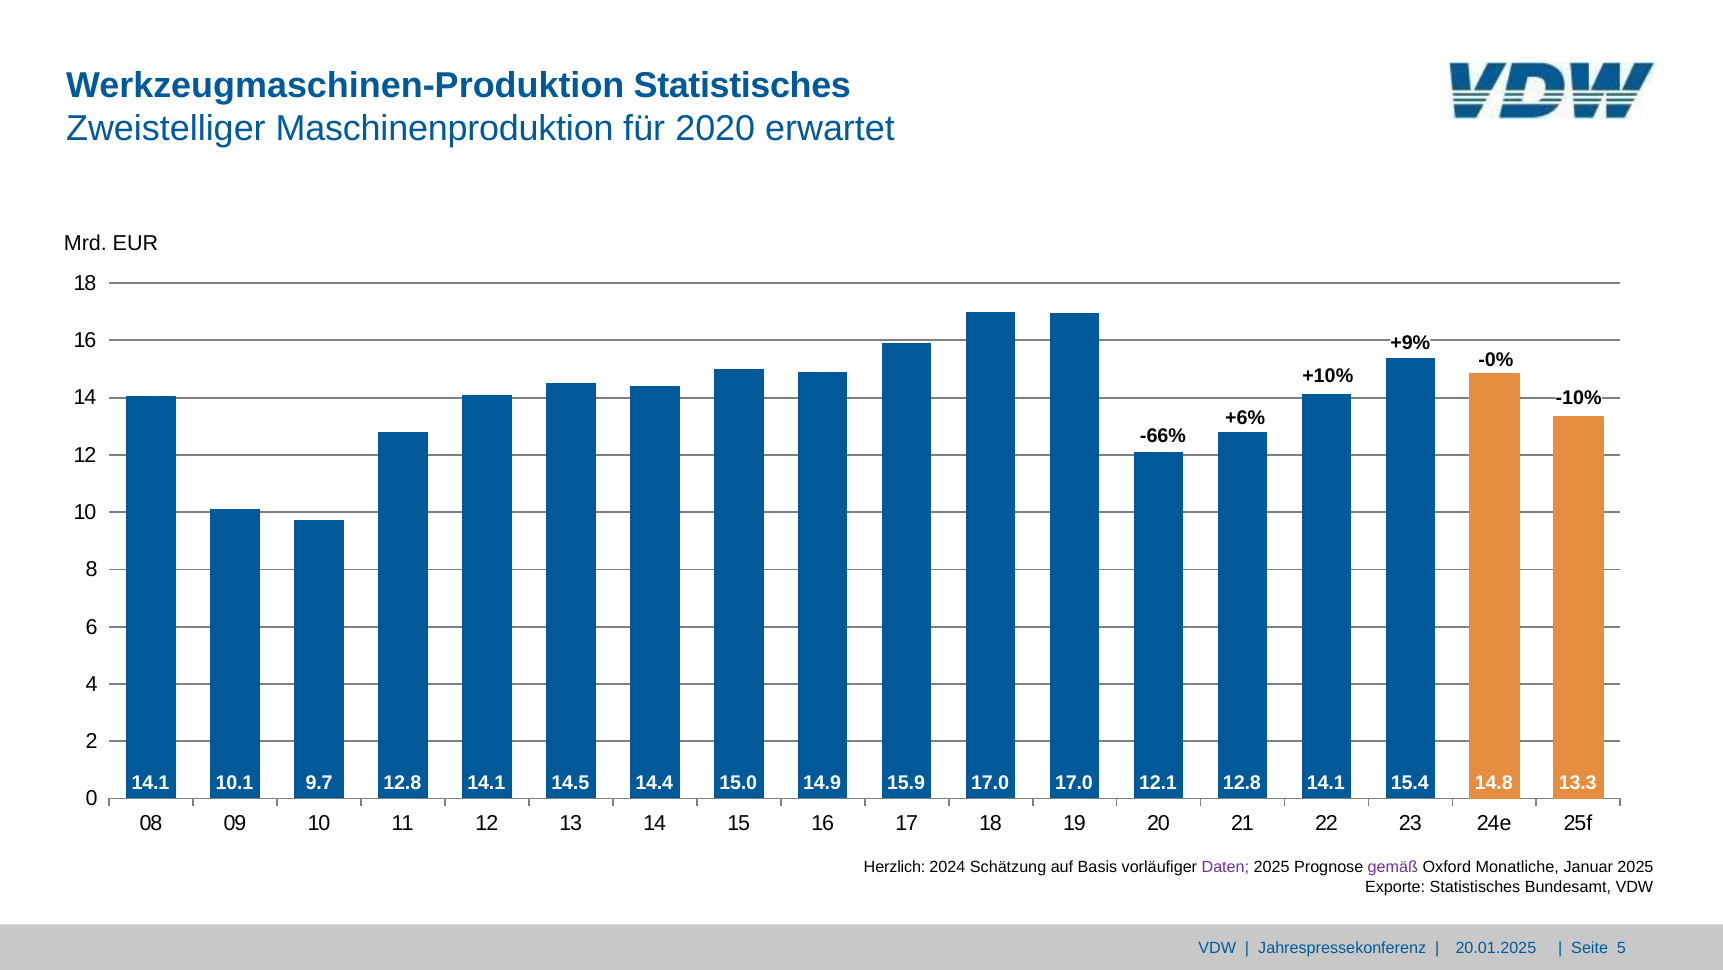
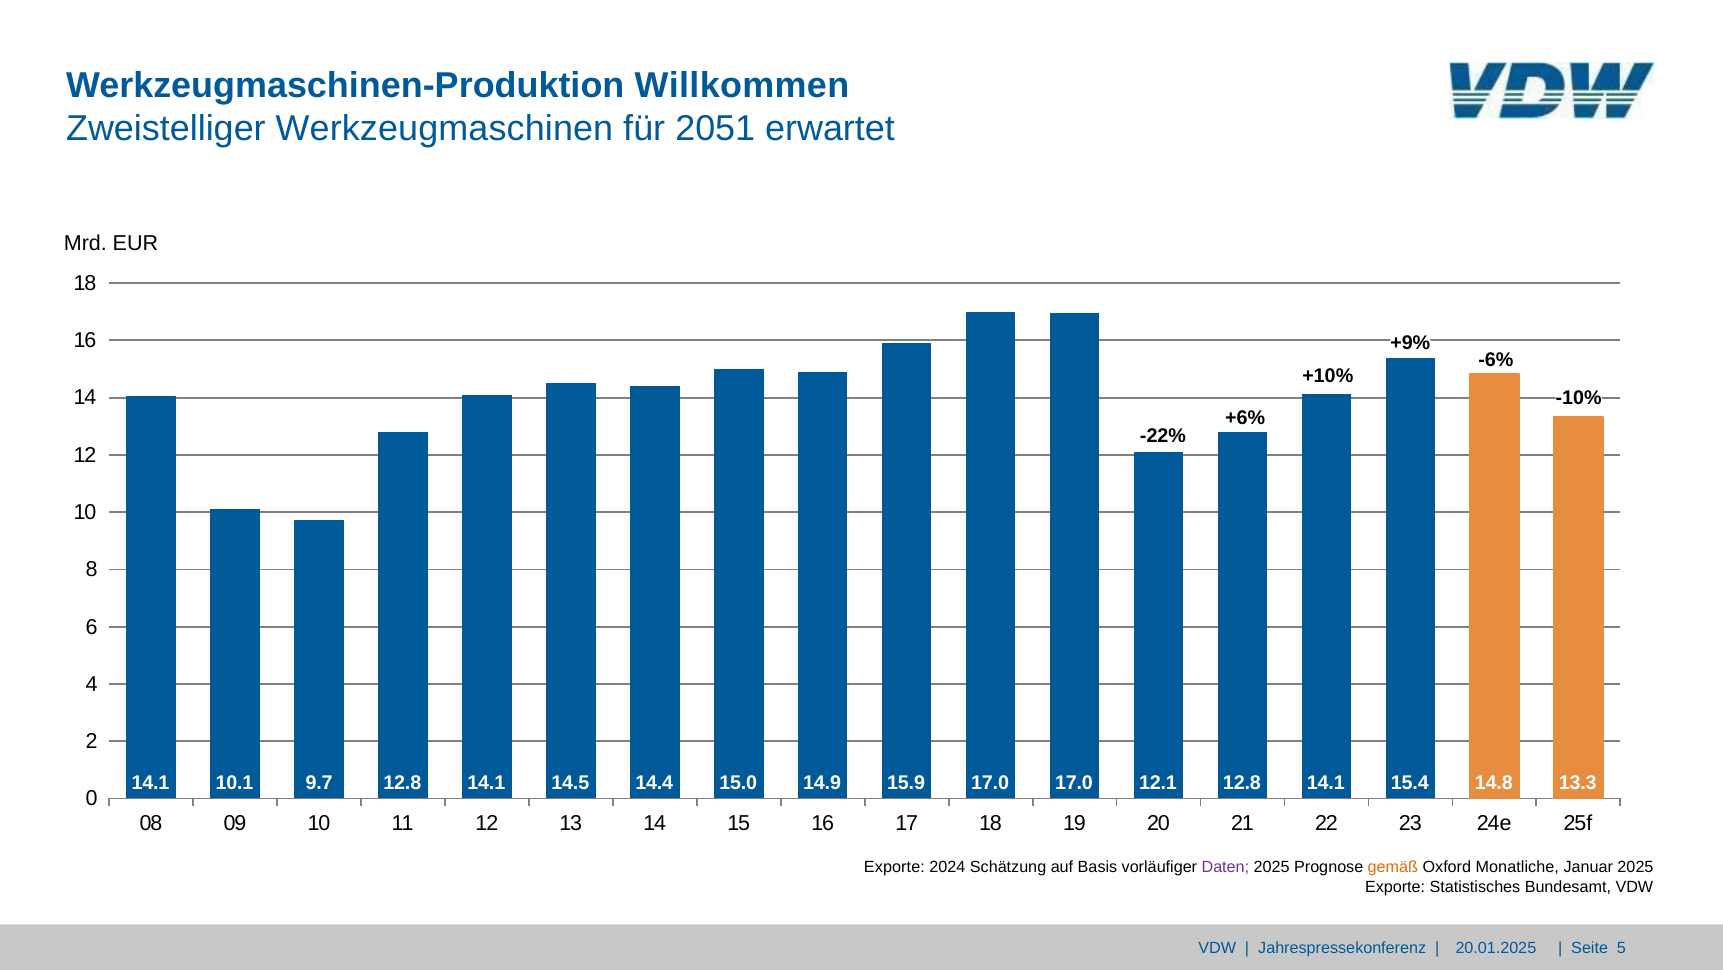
Werkzeugmaschinen-Produktion Statistisches: Statistisches -> Willkommen
Maschinenproduktion: Maschinenproduktion -> Werkzeugmaschinen
2020: 2020 -> 2051
-0%: -0% -> -6%
-66%: -66% -> -22%
Herzlich at (895, 867): Herzlich -> Exporte
gemäß colour: purple -> orange
